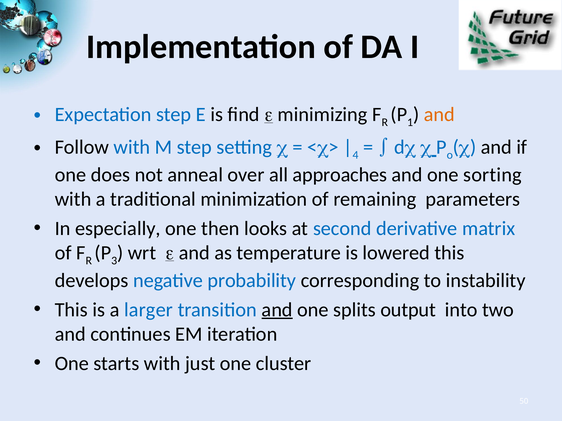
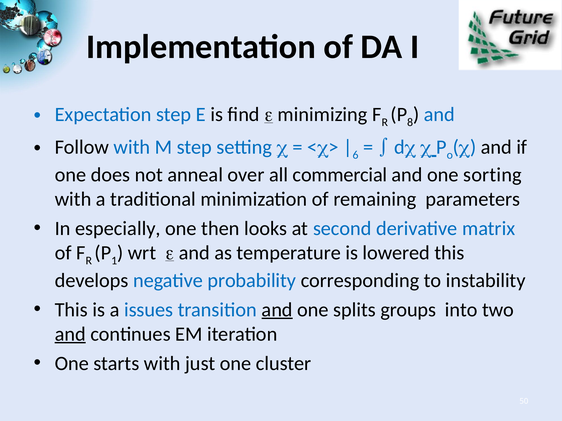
1: 1 -> 8
and at (439, 115) colour: orange -> blue
4: 4 -> 6
approaches: approaches -> commercial
3: 3 -> 1
larger: larger -> issues
output: output -> groups
and at (70, 334) underline: none -> present
